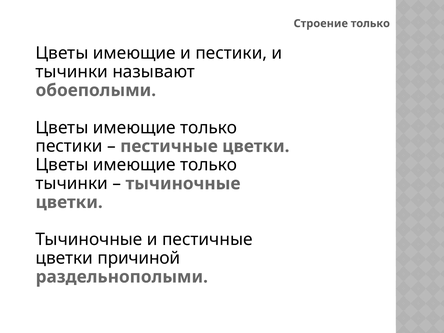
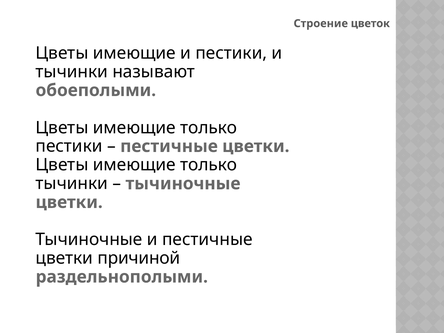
Строение только: только -> цветок
